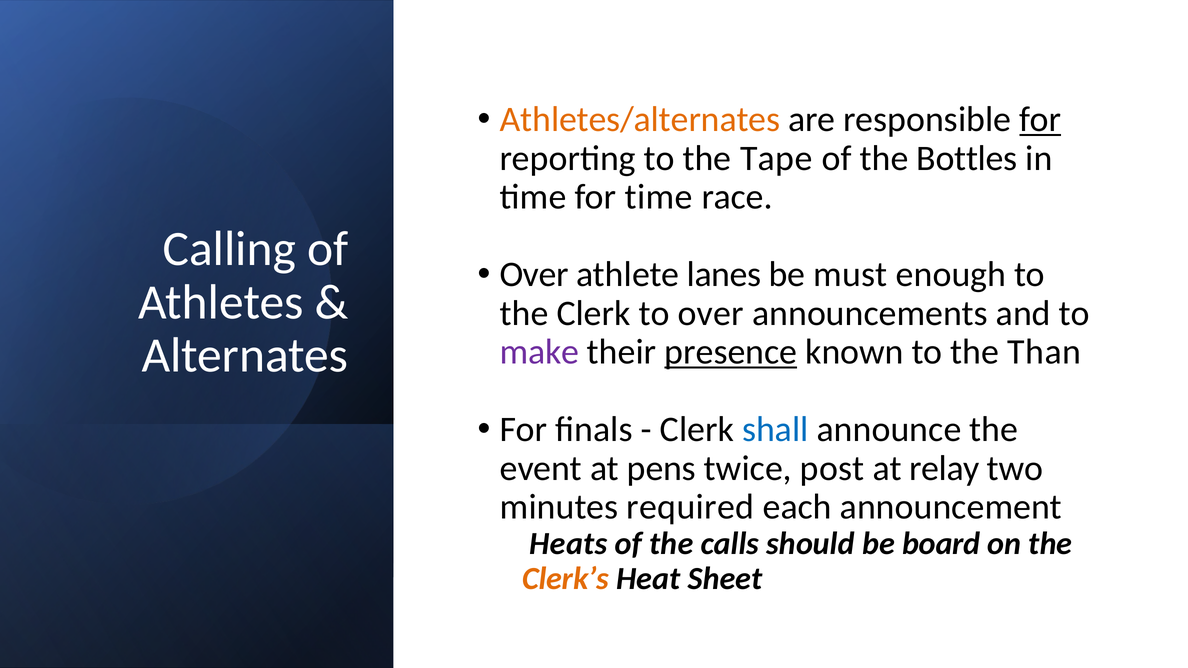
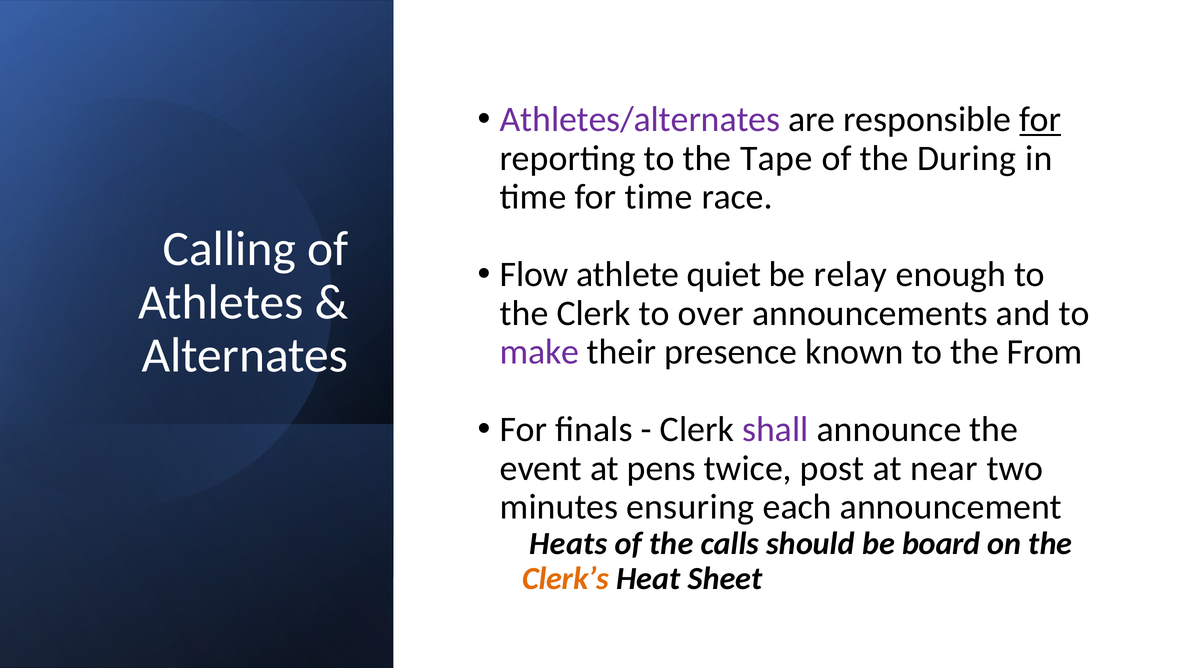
Athletes/alternates colour: orange -> purple
Bottles: Bottles -> During
Over at (534, 275): Over -> Flow
lanes: lanes -> quiet
must: must -> relay
presence underline: present -> none
Than: Than -> From
shall colour: blue -> purple
relay: relay -> near
required: required -> ensuring
